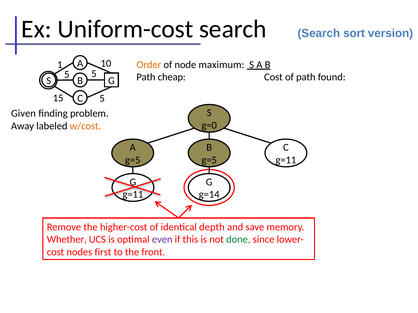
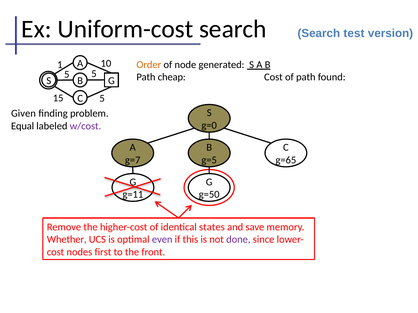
sort: sort -> test
maximum: maximum -> generated
Away: Away -> Equal
w/cost colour: orange -> purple
g=5 at (133, 160): g=5 -> g=7
g=11 at (286, 160): g=11 -> g=65
g=14: g=14 -> g=50
depth: depth -> states
done colour: green -> purple
